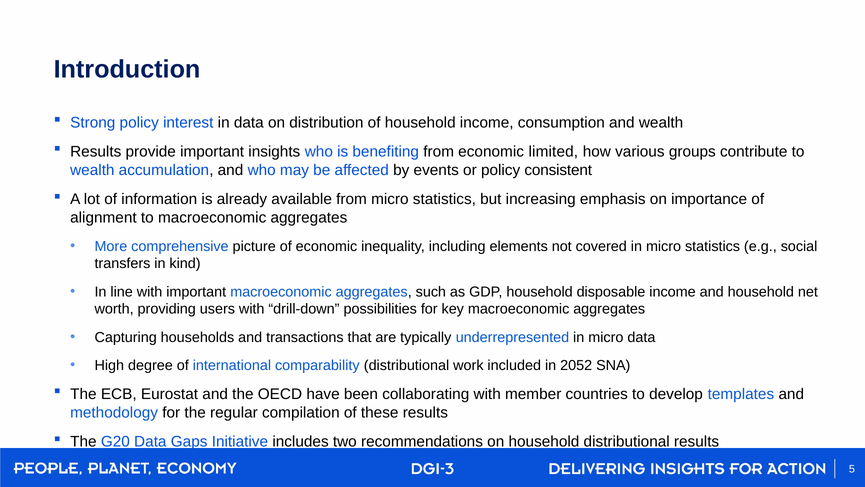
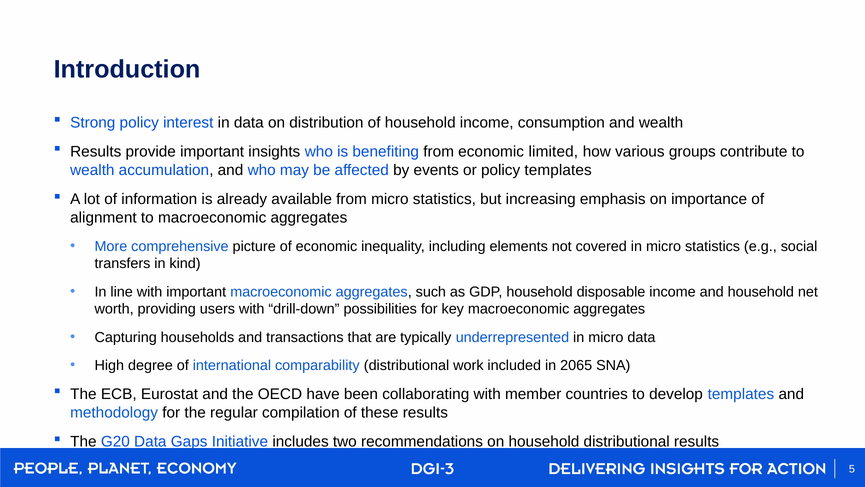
policy consistent: consistent -> templates
2052: 2052 -> 2065
